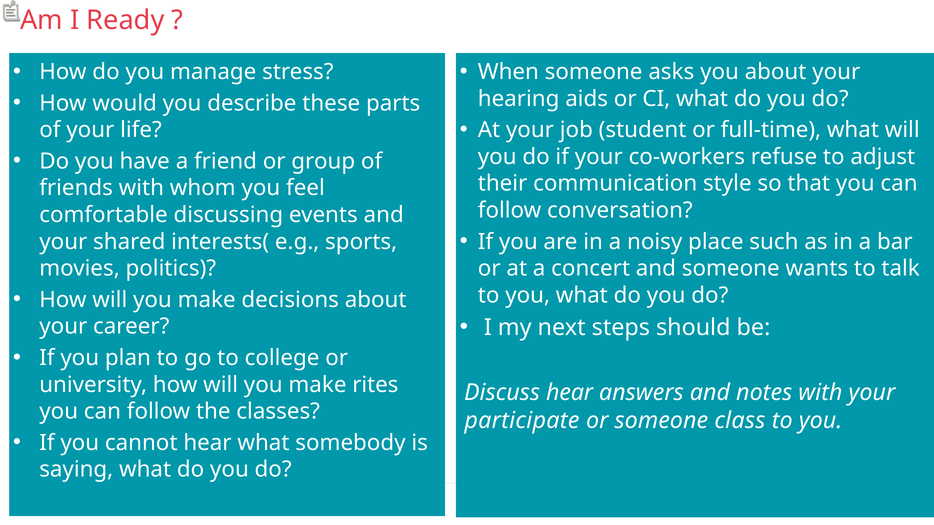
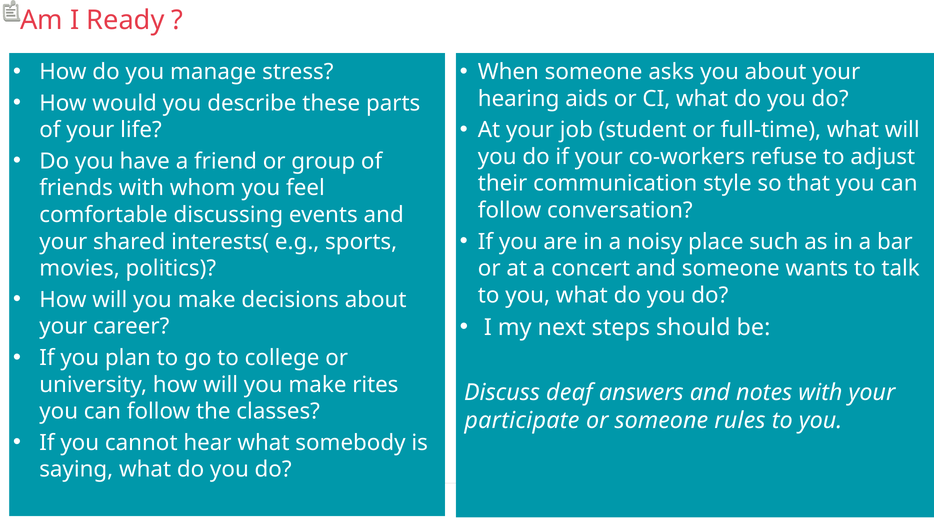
Discuss hear: hear -> deaf
class: class -> rules
